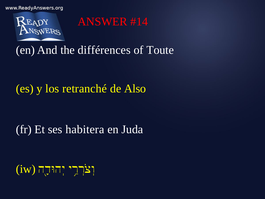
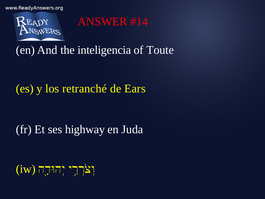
différences: différences -> inteligencia
Also: Also -> Ears
habitera: habitera -> highway
